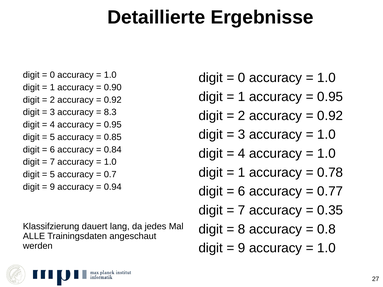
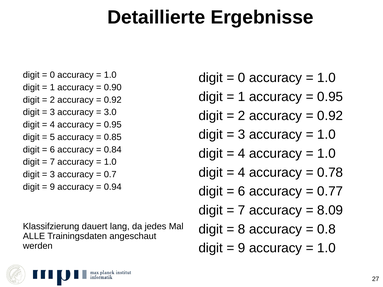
8.3: 8.3 -> 3.0
1 at (242, 173): 1 -> 4
5 at (52, 175): 5 -> 3
0.35: 0.35 -> 8.09
